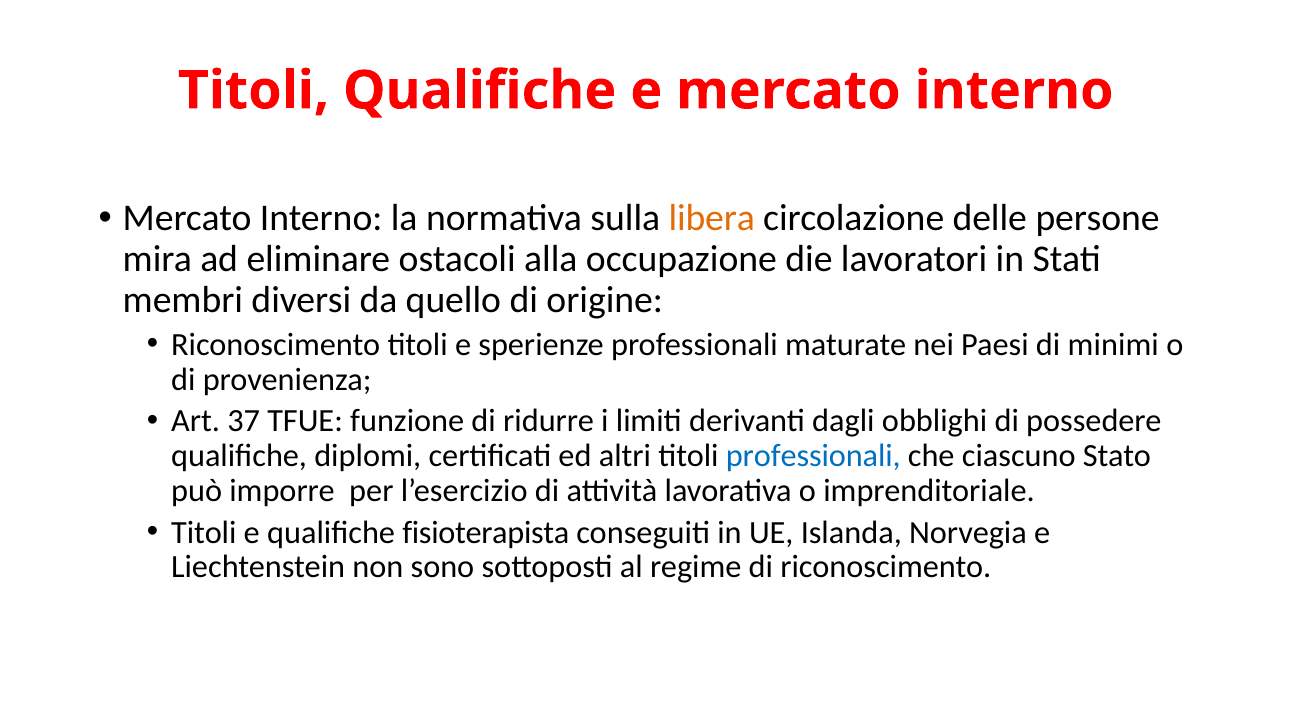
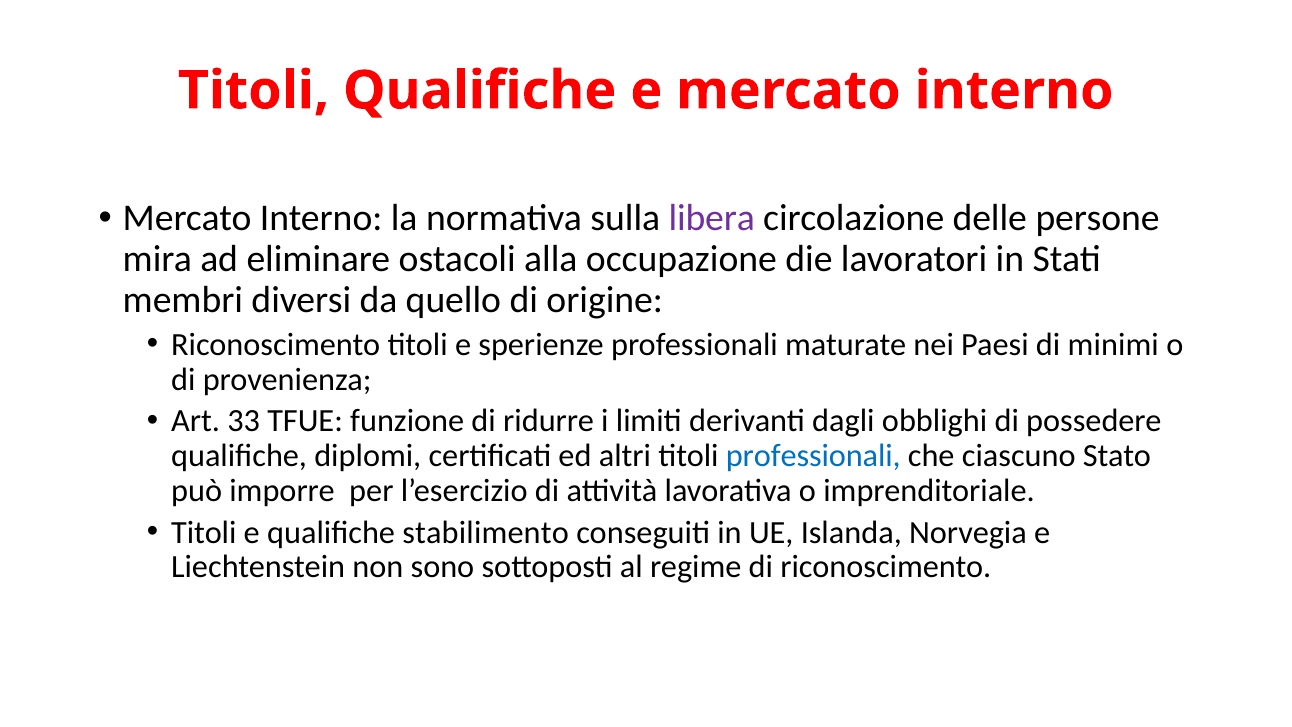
libera colour: orange -> purple
37: 37 -> 33
fisioterapista: fisioterapista -> stabilimento
